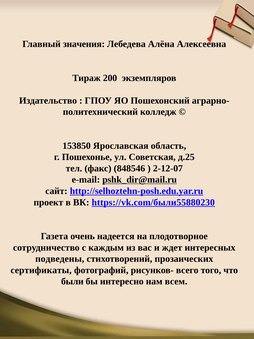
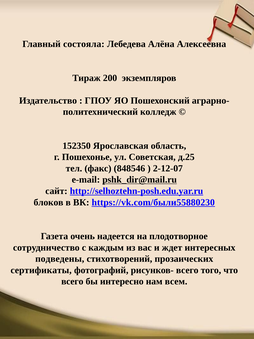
значения: значения -> состояла
153850: 153850 -> 152350
проект: проект -> блоков
были at (72, 281): были -> всего
